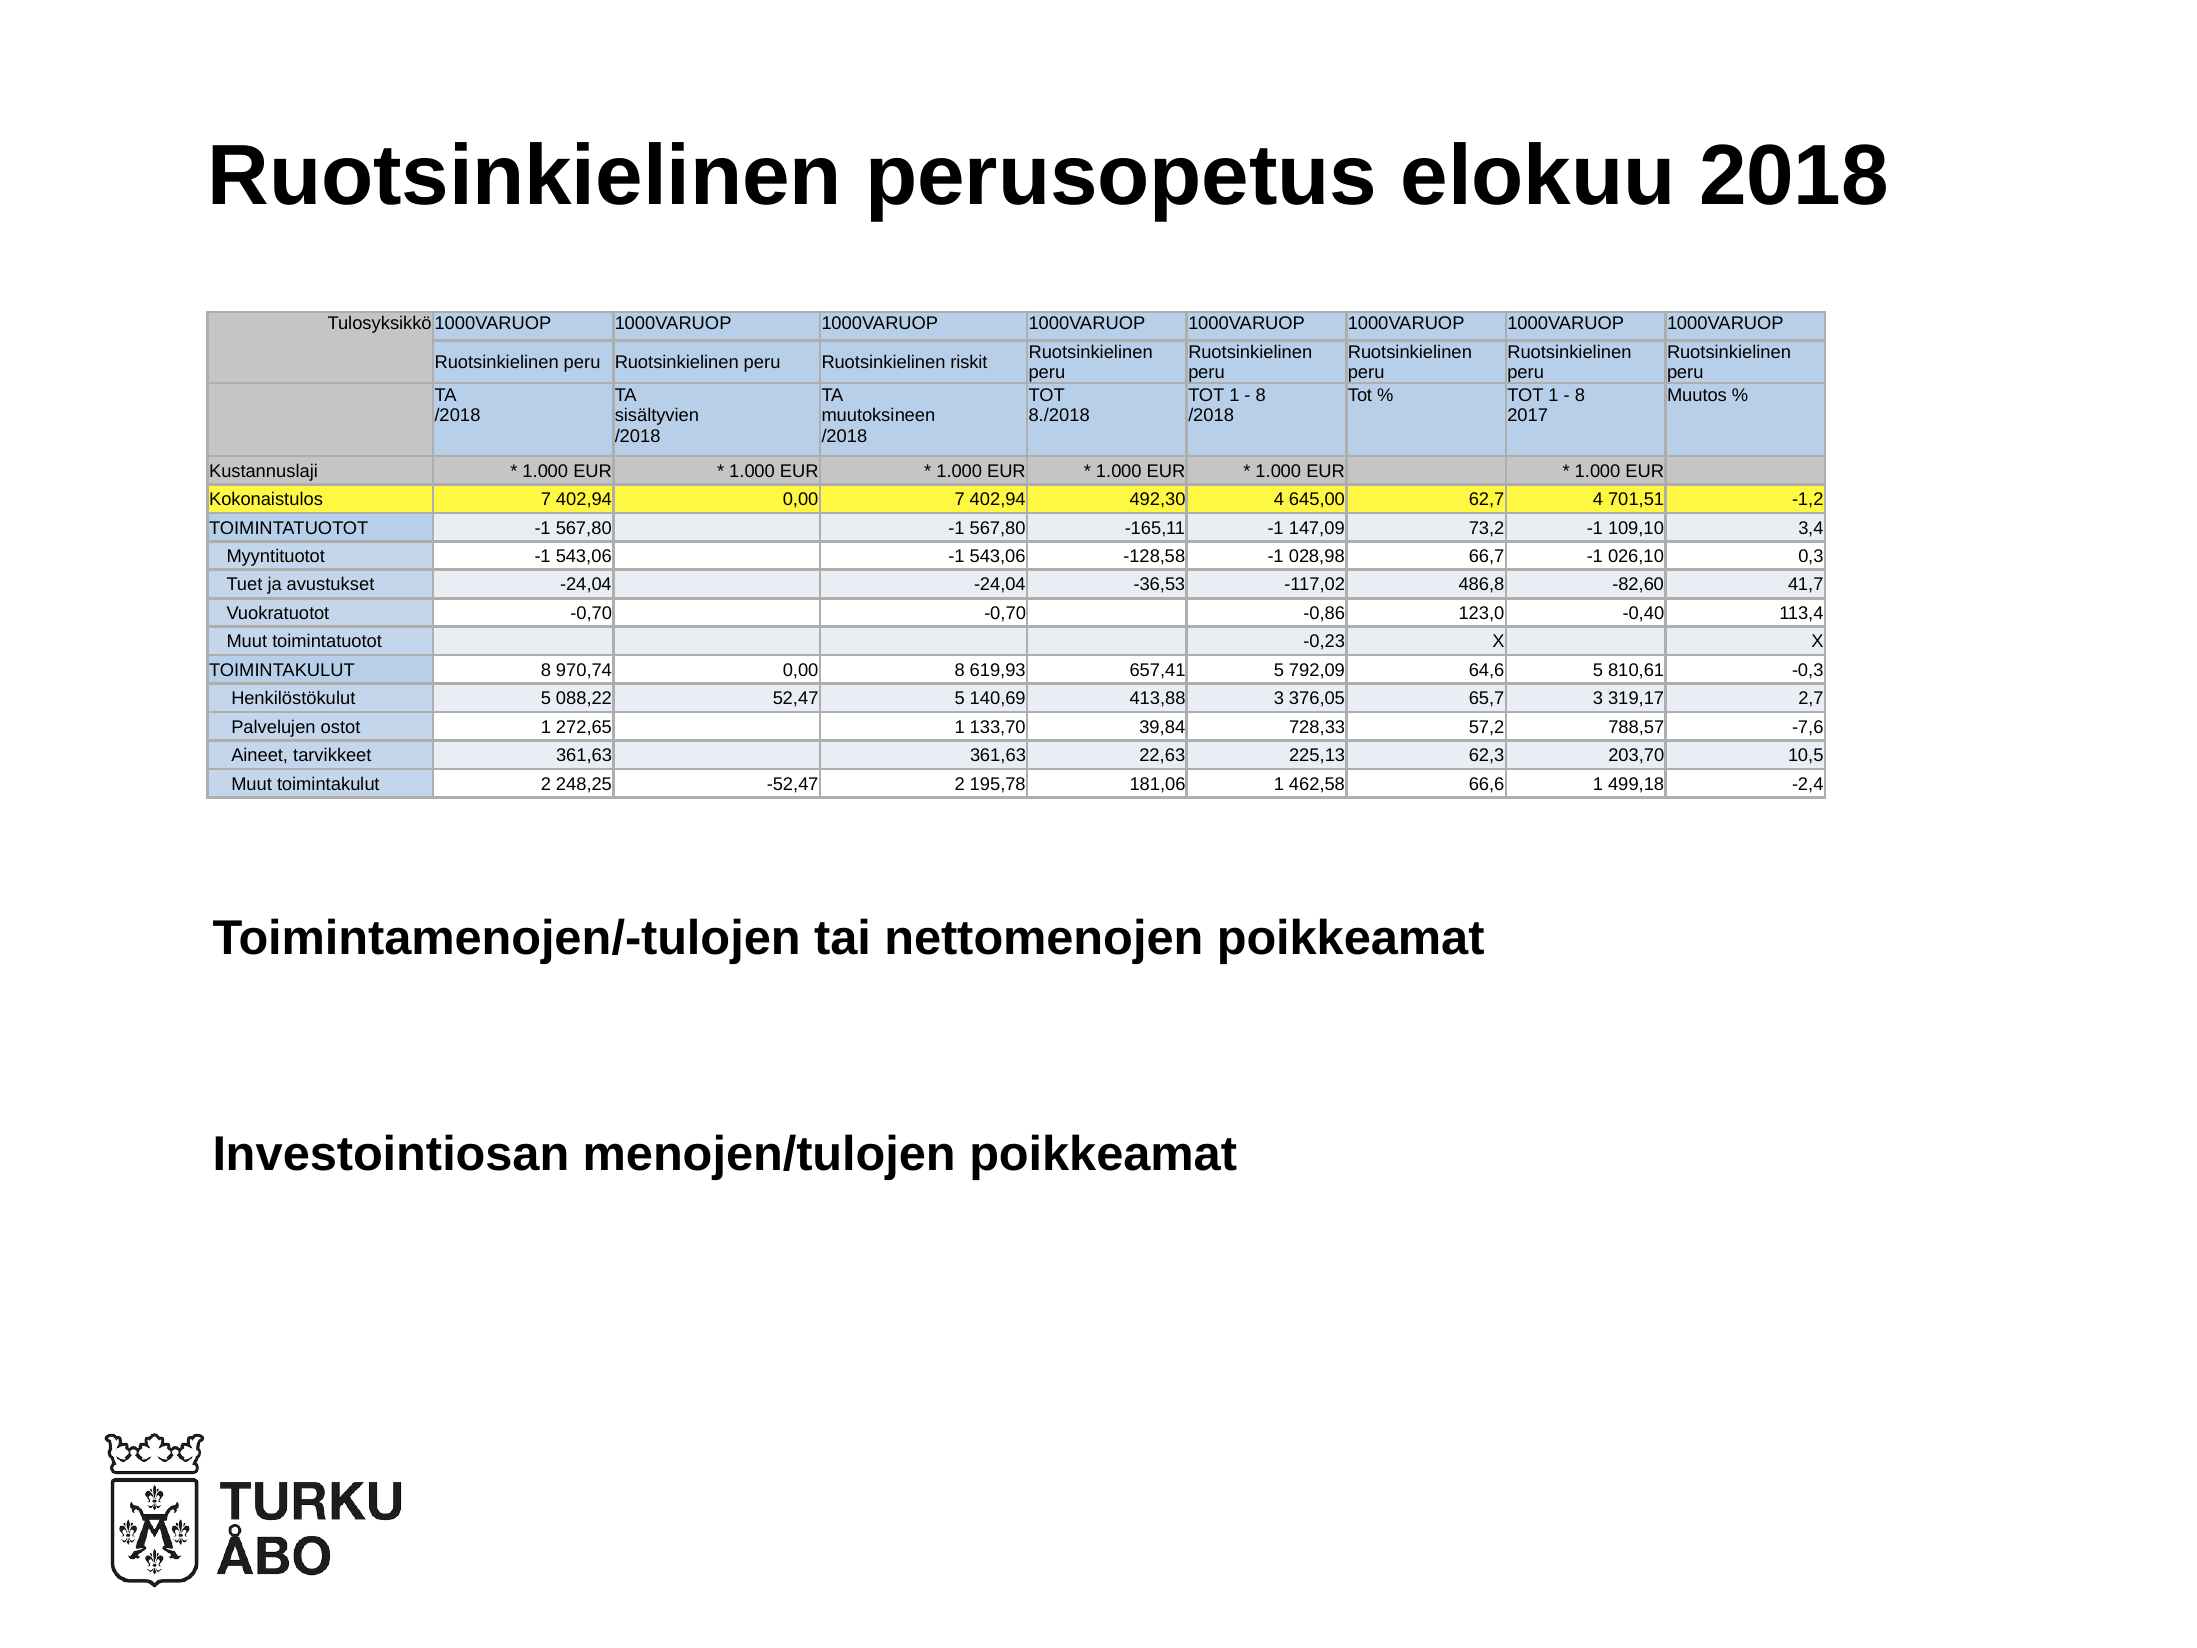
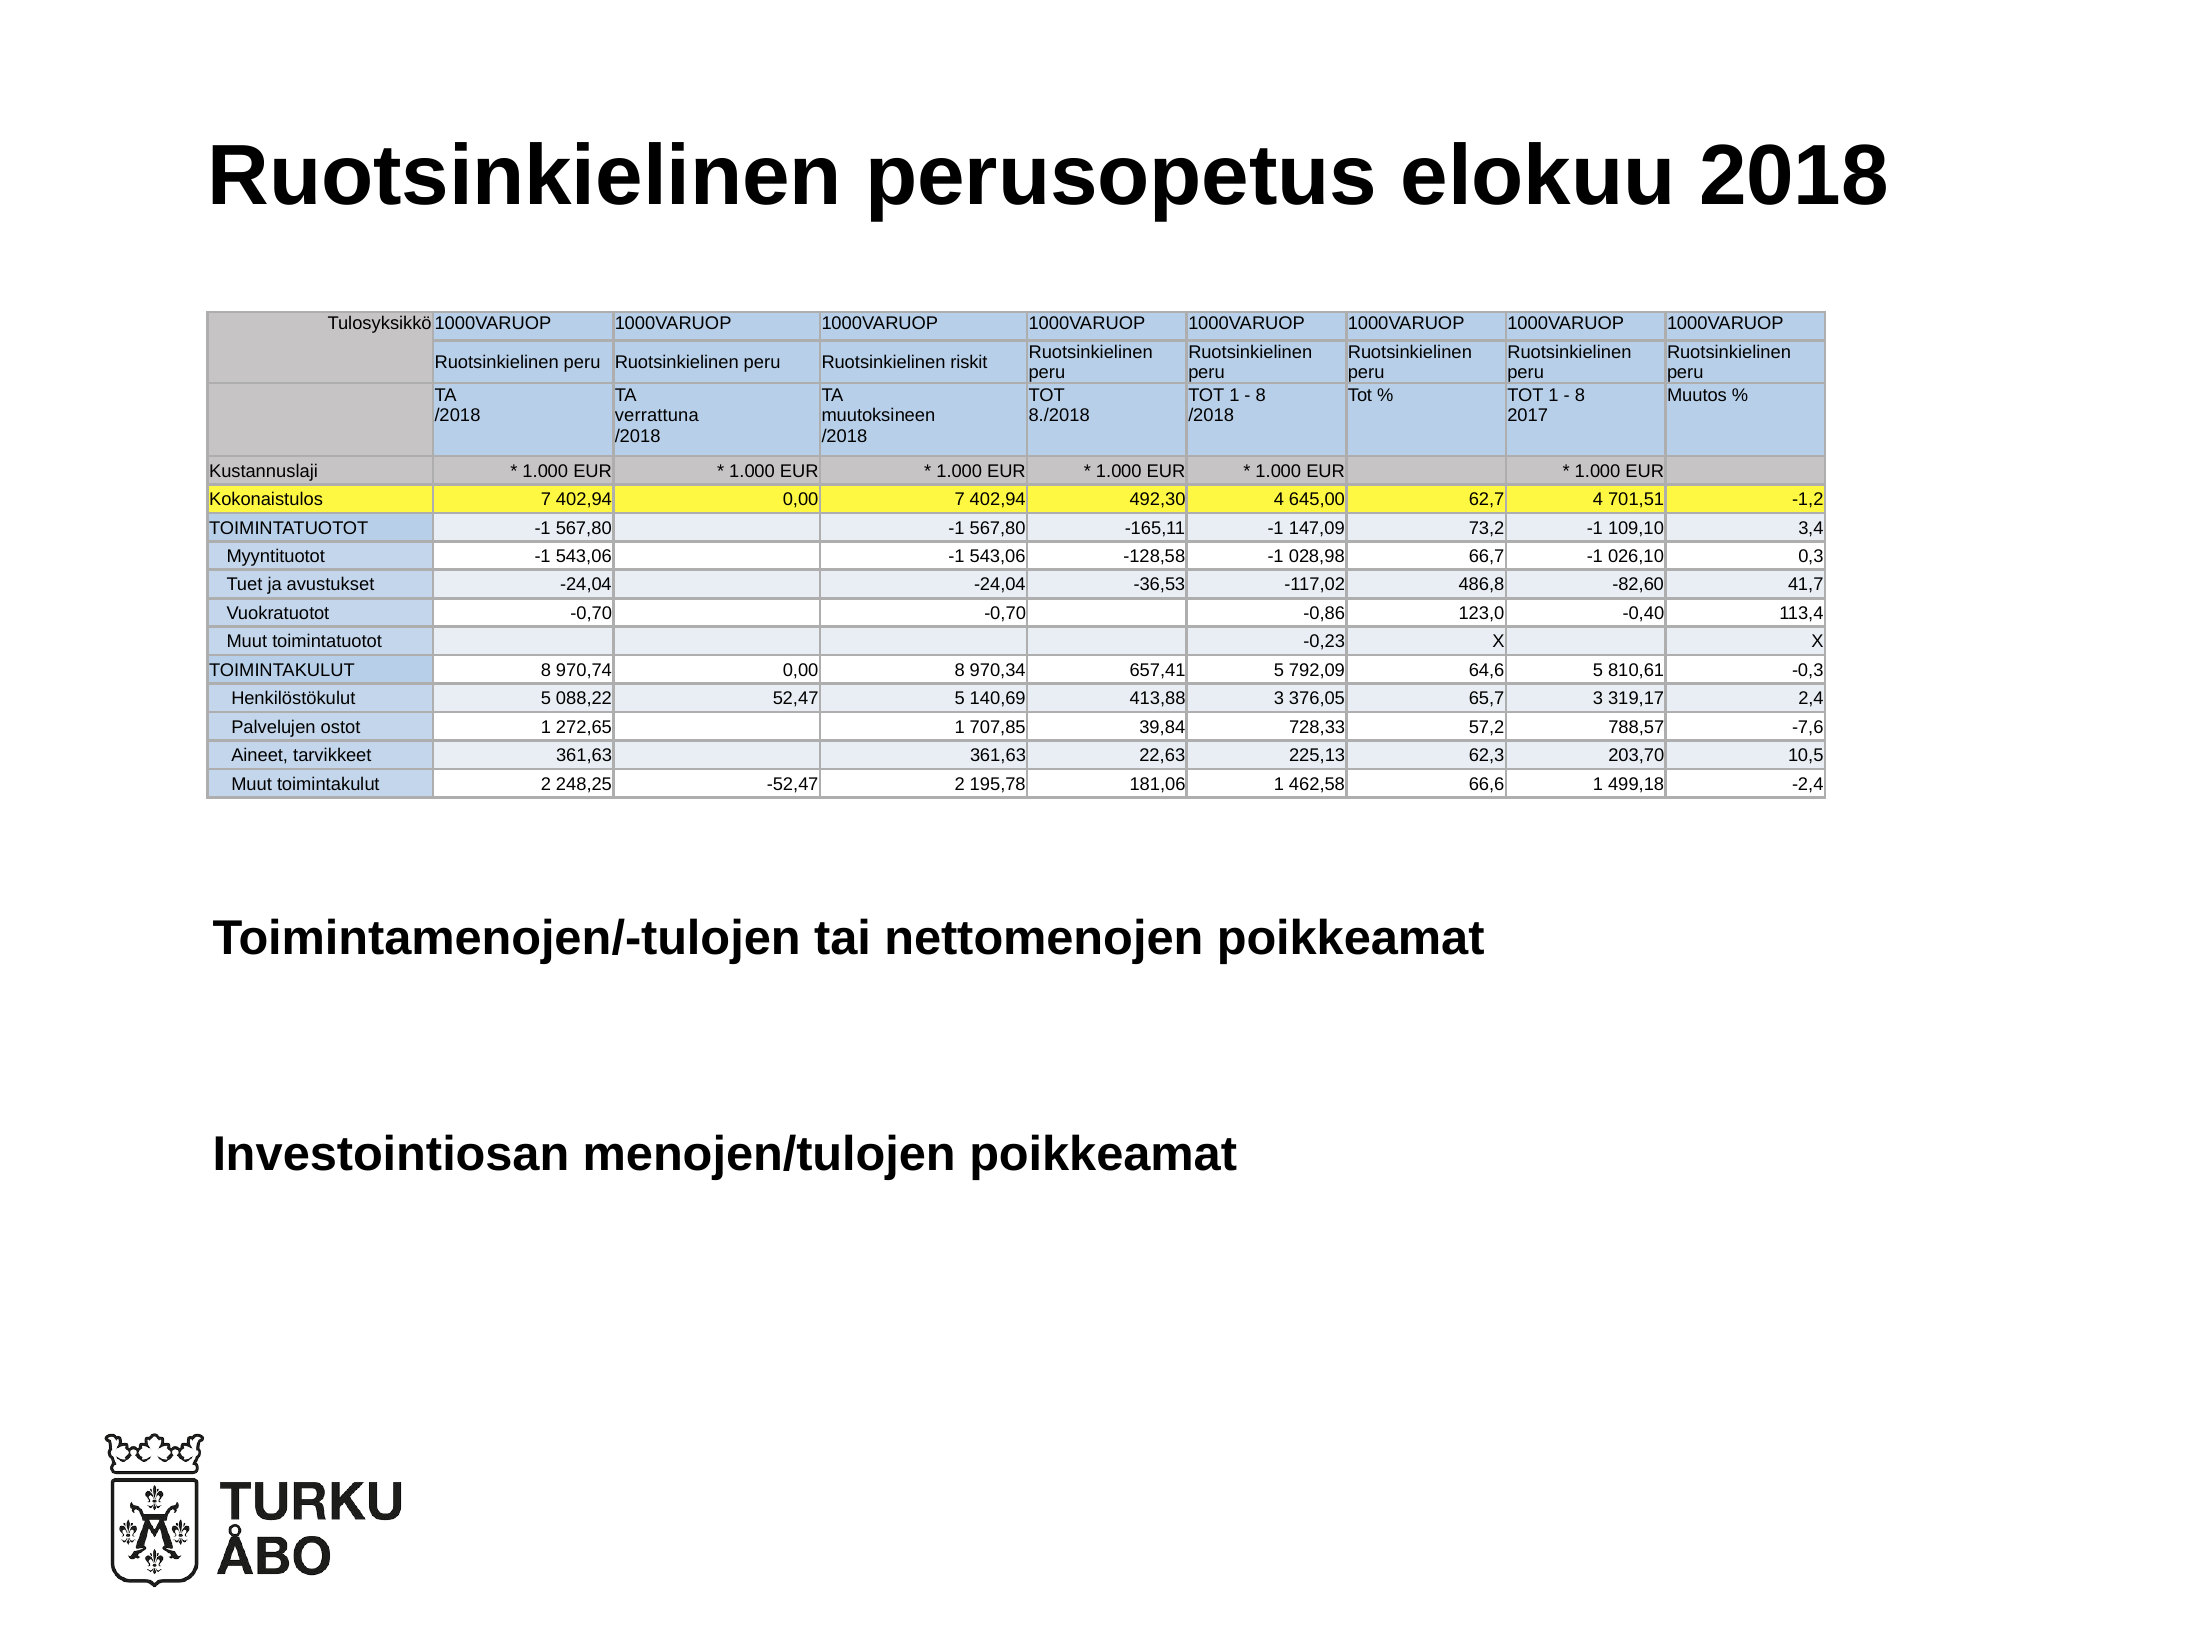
sisältyvien: sisältyvien -> verrattuna
619,93: 619,93 -> 970,34
2,7: 2,7 -> 2,4
133,70: 133,70 -> 707,85
